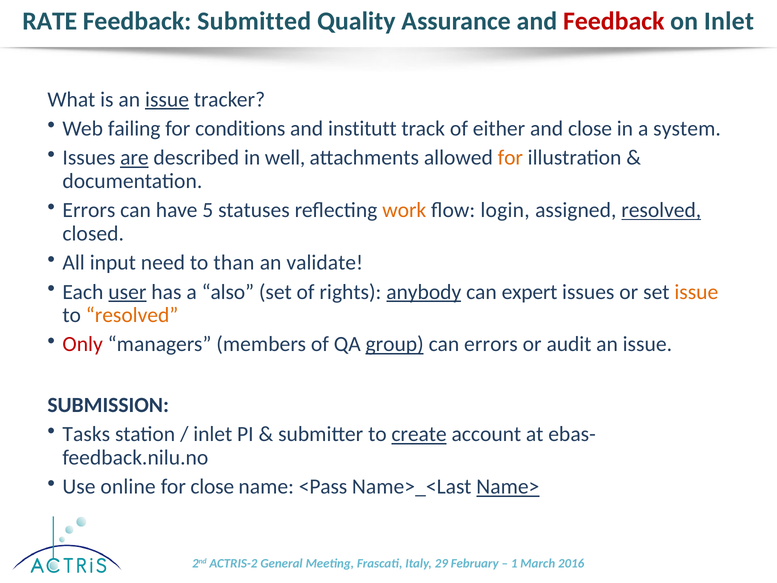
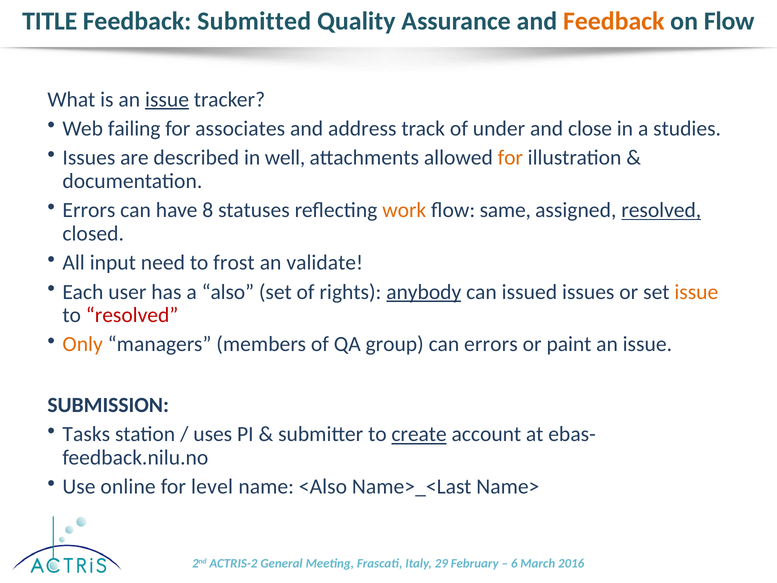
RATE: RATE -> TITLE
Feedback at (614, 21) colour: red -> orange
on Inlet: Inlet -> Flow
conditions: conditions -> associates
institutt: institutt -> address
either: either -> under
system: system -> studies
are underline: present -> none
5: 5 -> 8
login: login -> same
than: than -> frost
user underline: present -> none
expert: expert -> issued
resolved at (132, 315) colour: orange -> red
Only colour: red -> orange
group underline: present -> none
audit: audit -> paint
inlet at (213, 434): inlet -> uses
for close: close -> level
<Pass: <Pass -> <Also
Name> underline: present -> none
1: 1 -> 6
